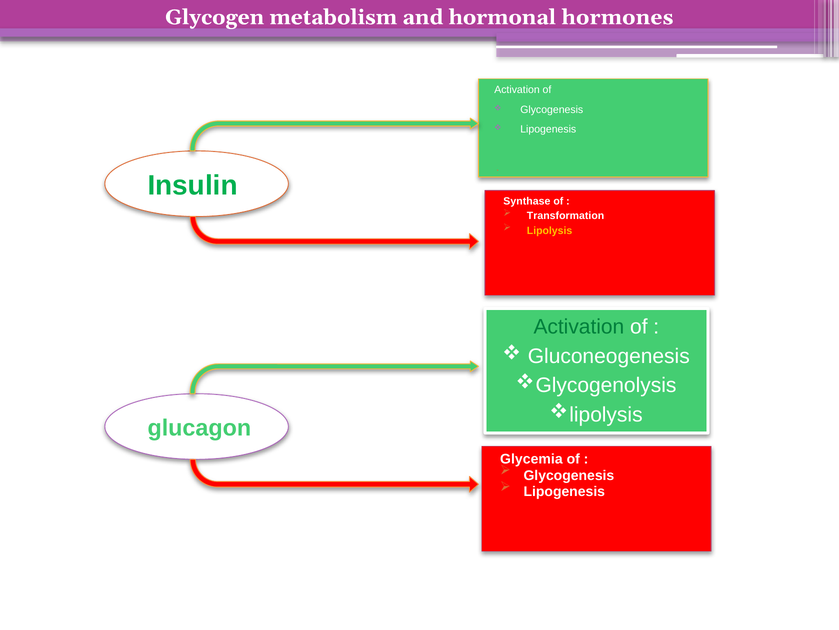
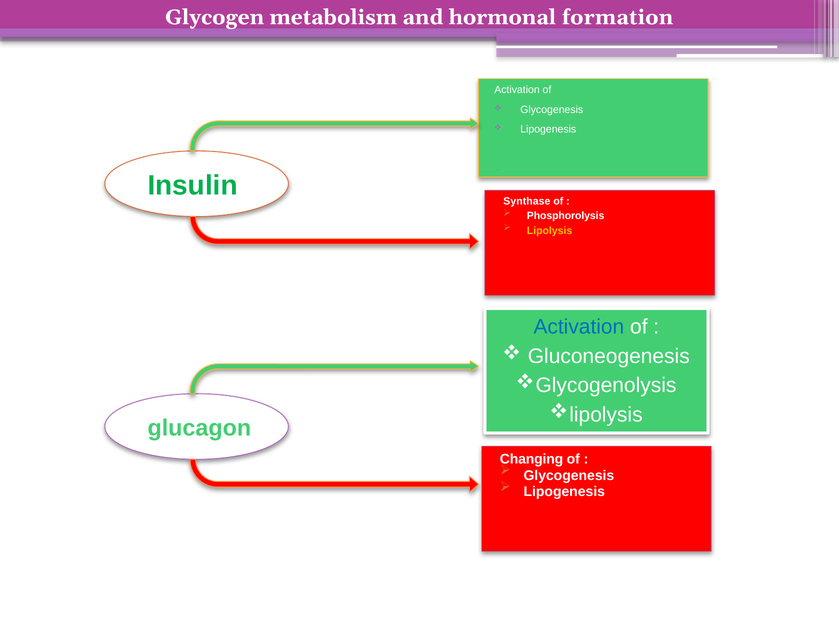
hormones: hormones -> formation
Transformation: Transformation -> Phosphorolysis
Activation at (579, 326) colour: green -> blue
Glycemia: Glycemia -> Changing
